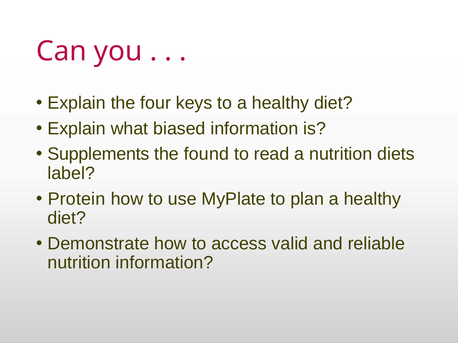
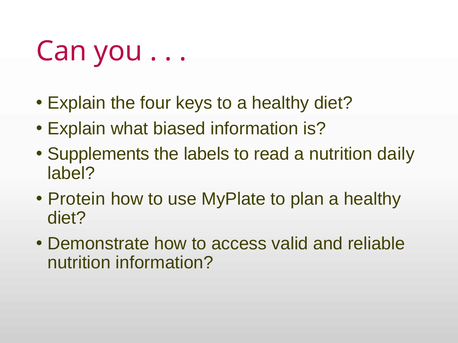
found: found -> labels
diets: diets -> daily
